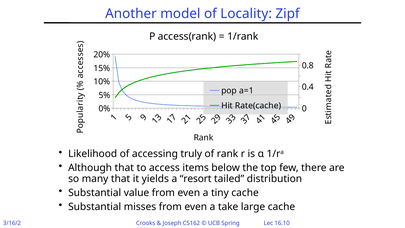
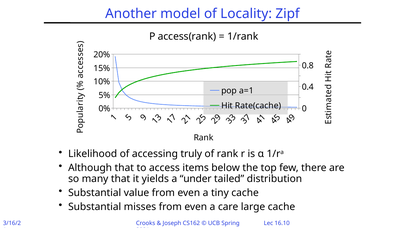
resort: resort -> under
take: take -> care
